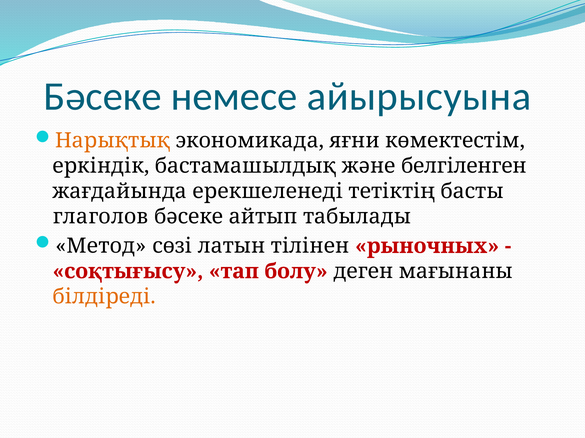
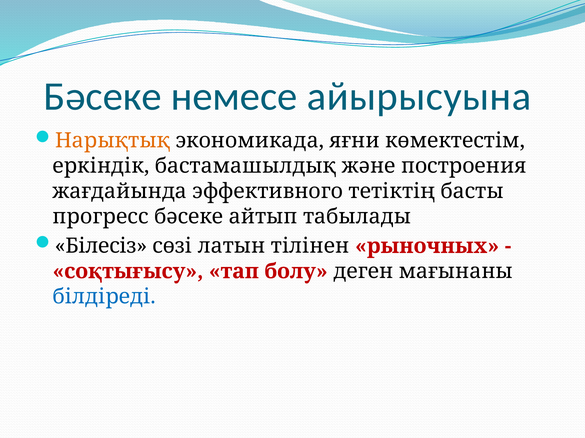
белгіленген: белгіленген -> построения
ерекшеленеді: ерекшеленеді -> эффективного
глаголов: глаголов -> прогресс
Метод: Метод -> Білесіз
білдіреді colour: orange -> blue
